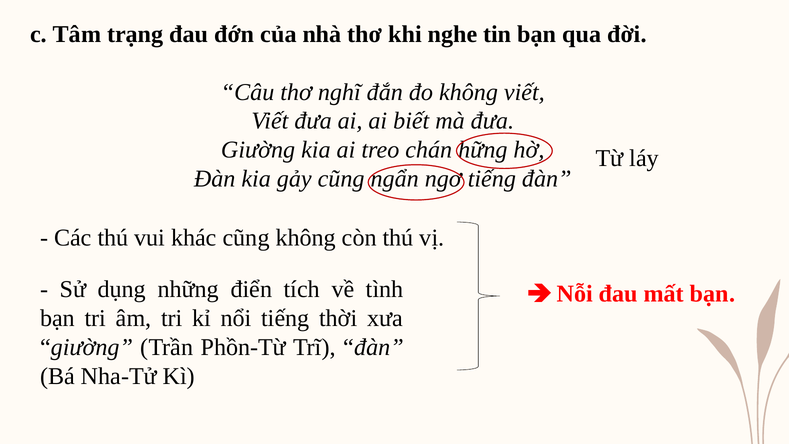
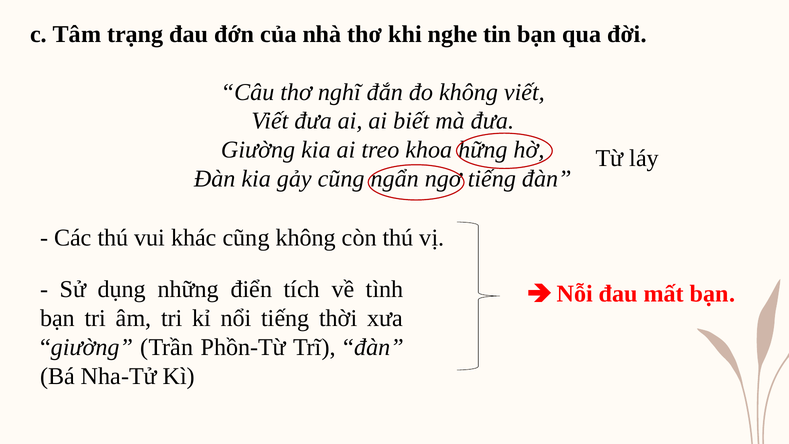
chán: chán -> khoa
